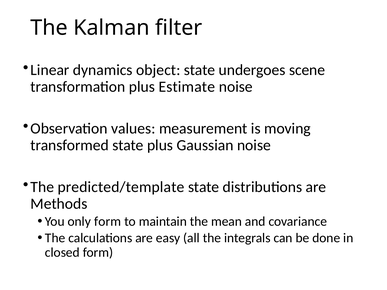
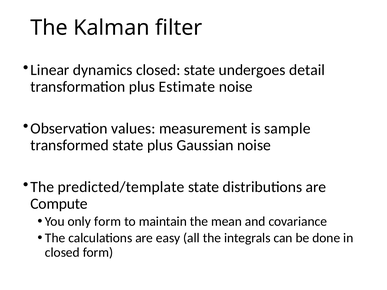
dynamics object: object -> closed
scene: scene -> detail
moving: moving -> sample
Methods: Methods -> Compute
